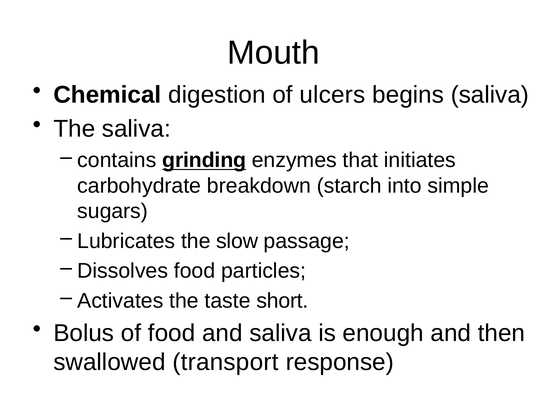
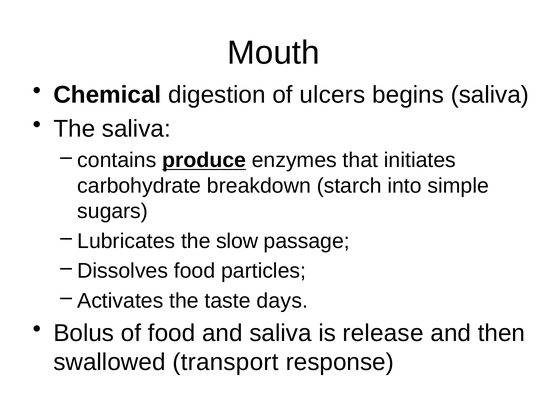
grinding: grinding -> produce
short: short -> days
enough: enough -> release
